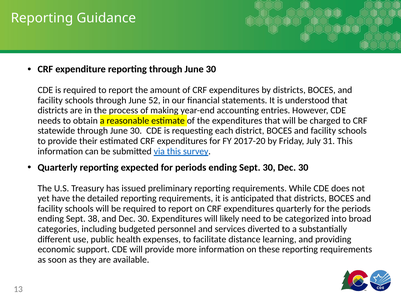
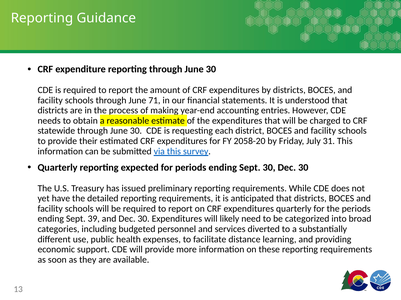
52: 52 -> 71
2017-20: 2017-20 -> 2058-20
38: 38 -> 39
